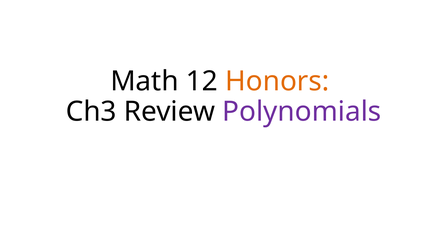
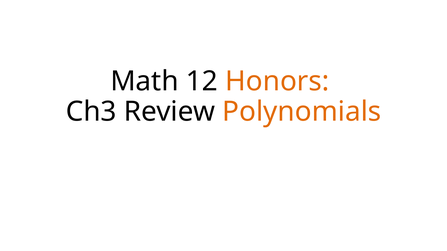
Polynomials colour: purple -> orange
